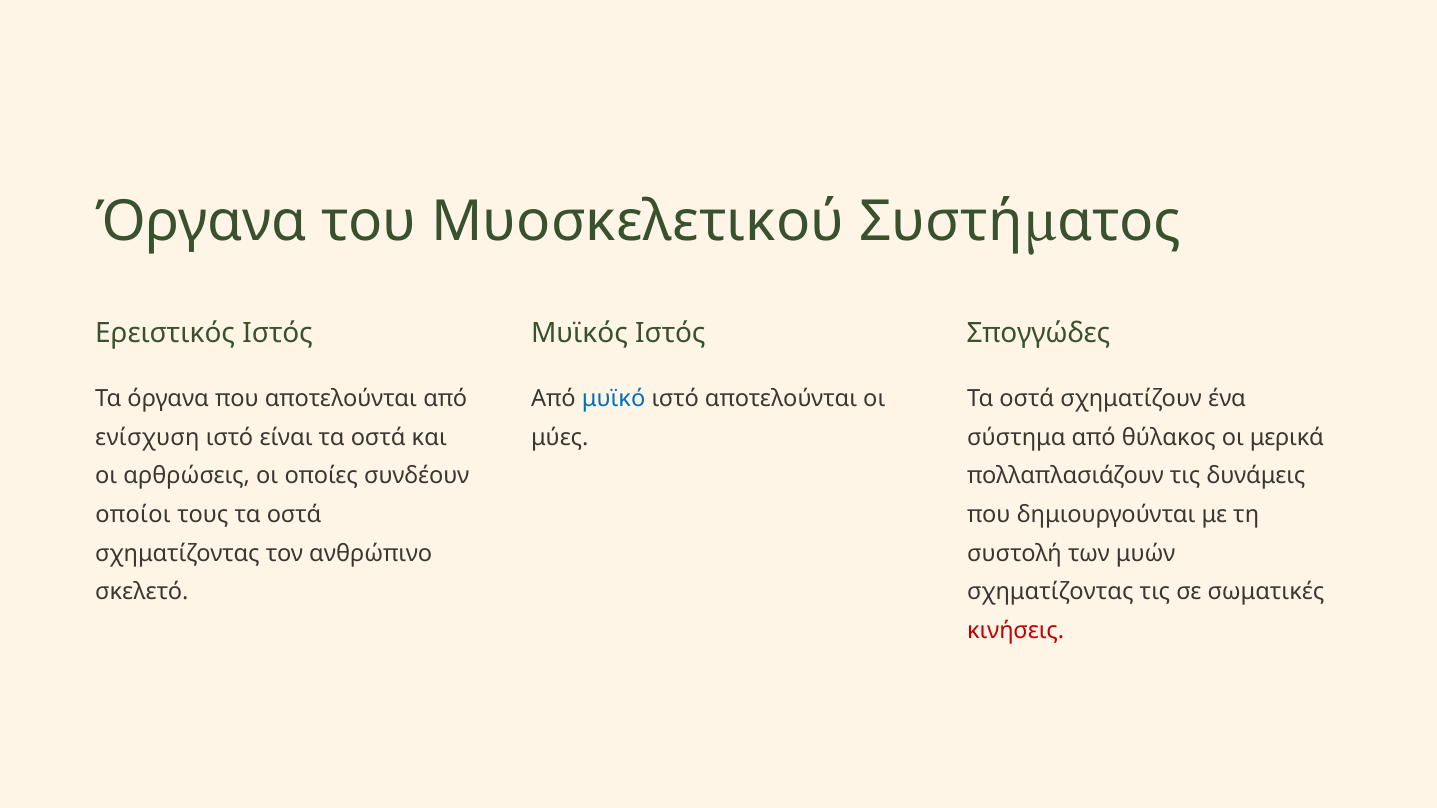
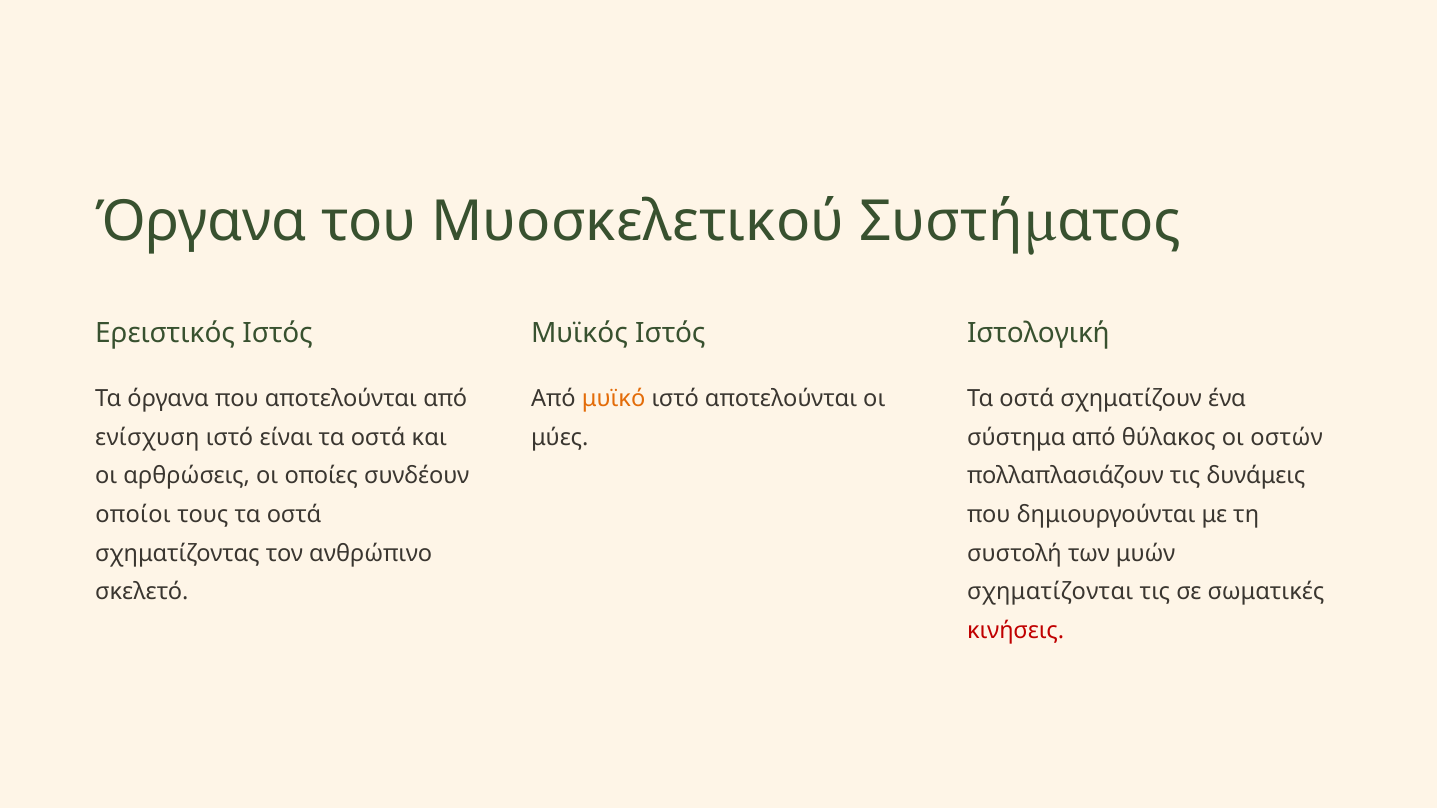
Σπογγώδες: Σπογγώδες -> Ιστολογική
μυϊκό colour: blue -> orange
μερικά: μερικά -> οστών
σχηματίζοντας at (1050, 592): σχηματίζοντας -> σχηματίζονται
